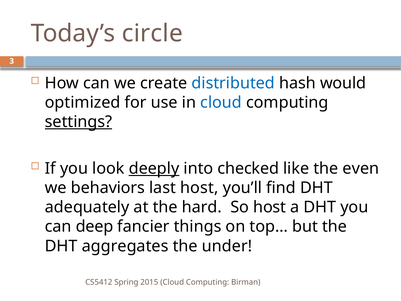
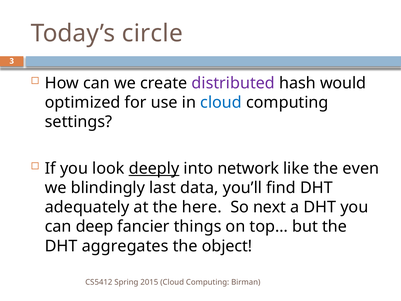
distributed colour: blue -> purple
settings underline: present -> none
checked: checked -> network
behaviors: behaviors -> blindingly
last host: host -> data
hard: hard -> here
So host: host -> next
under: under -> object
